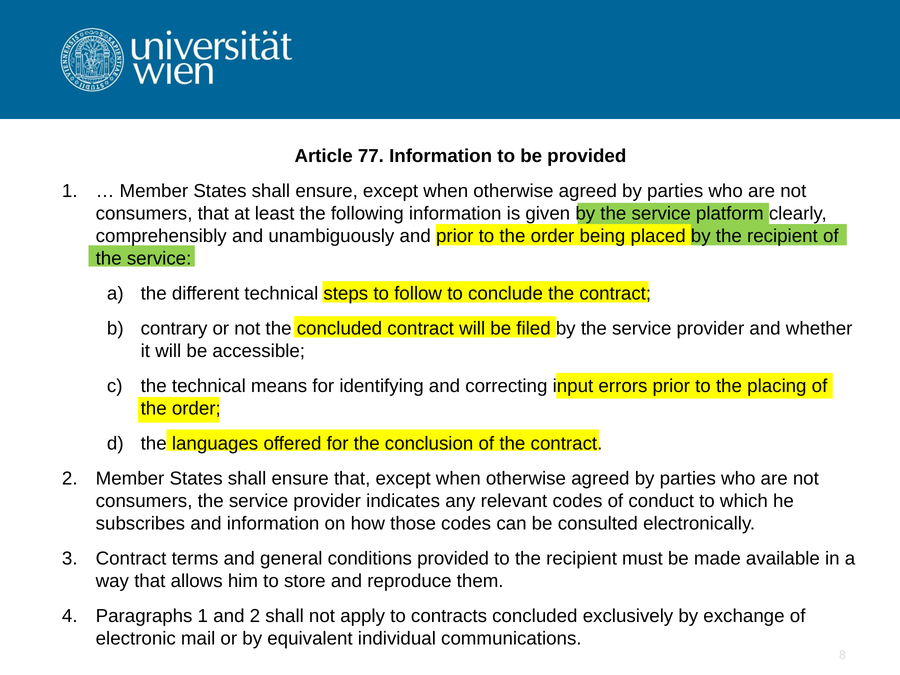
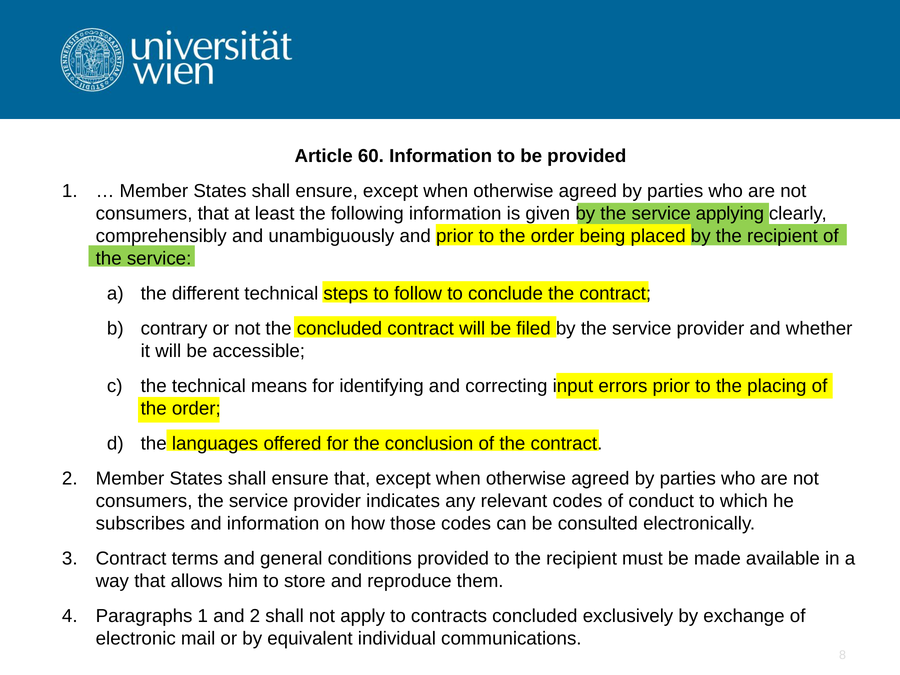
77: 77 -> 60
platform: platform -> applying
